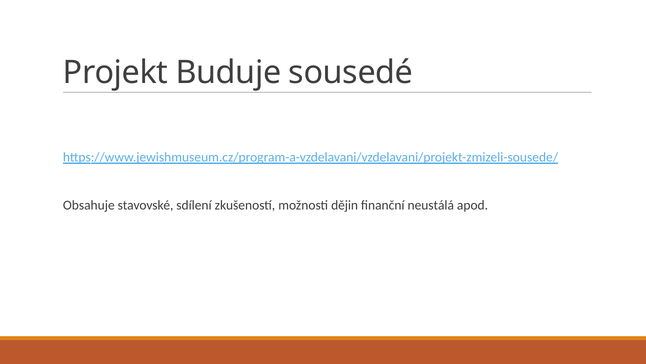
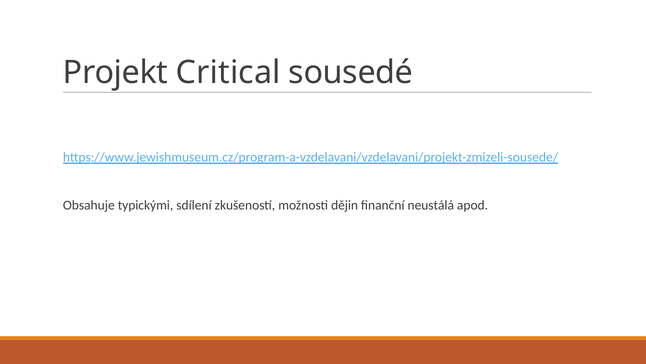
Buduje: Buduje -> Critical
stavovské: stavovské -> typickými
